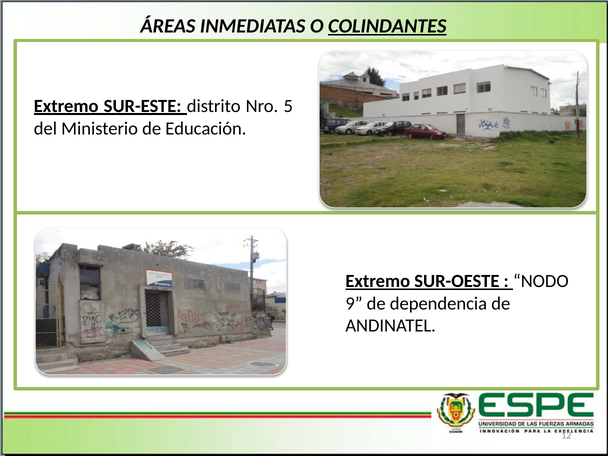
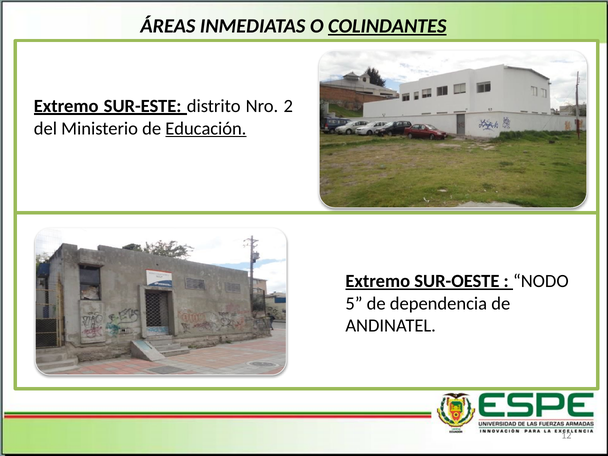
5: 5 -> 2
Educación underline: none -> present
9: 9 -> 5
